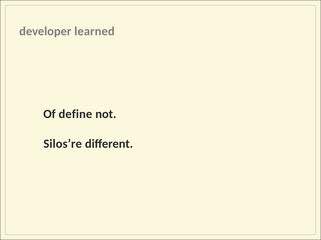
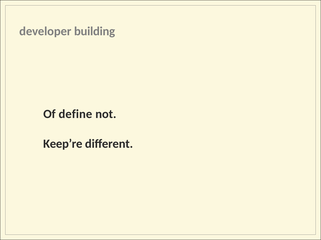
learned: learned -> building
Silos’re: Silos’re -> Keep’re
